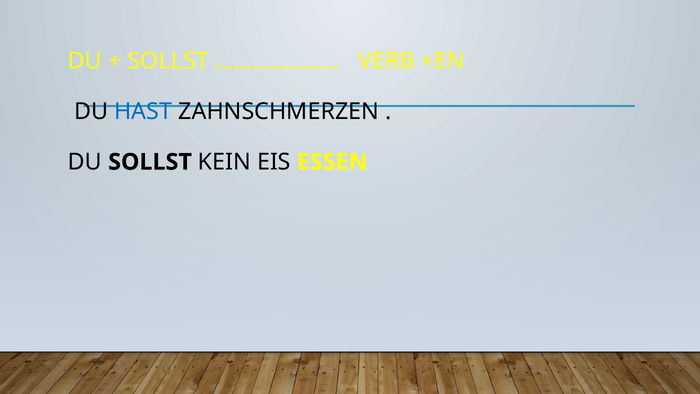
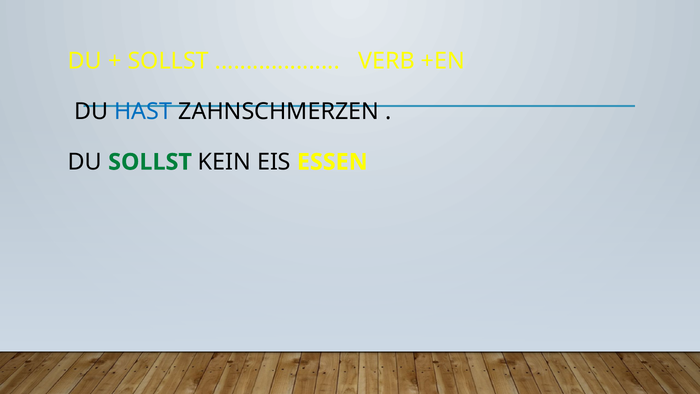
SOLLST at (150, 162) colour: black -> green
